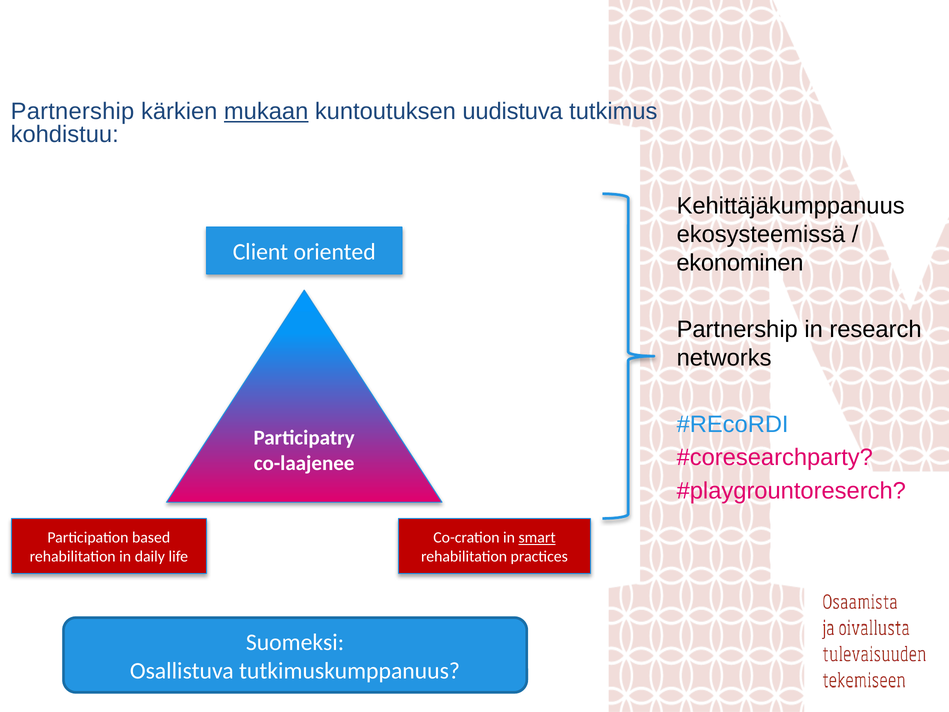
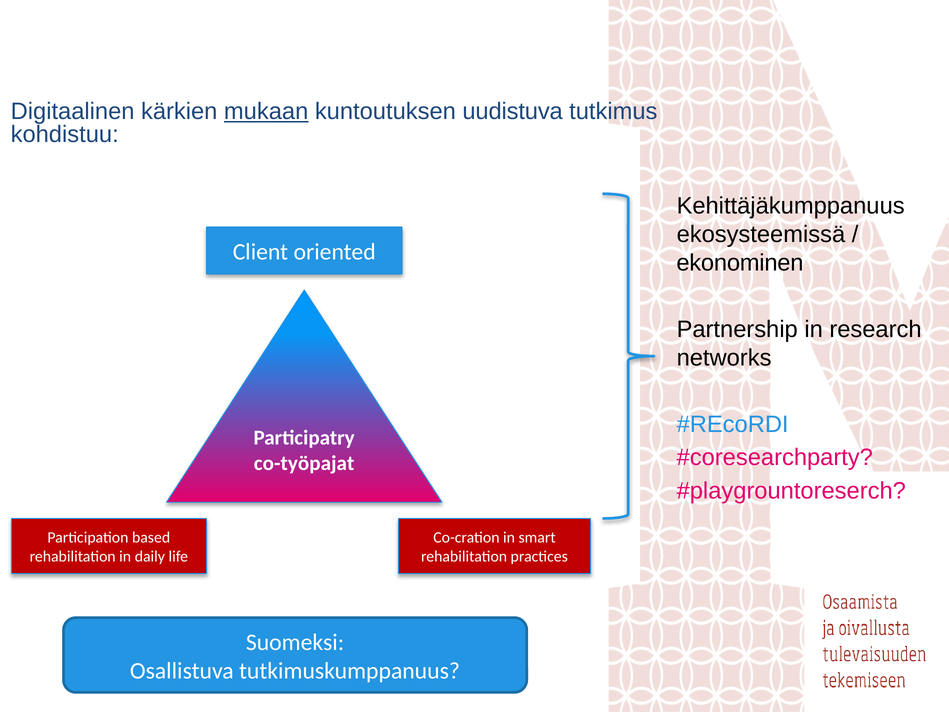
Partnership at (72, 111): Partnership -> Digitaalinen
co-laajenee: co-laajenee -> co-työpajat
smart underline: present -> none
